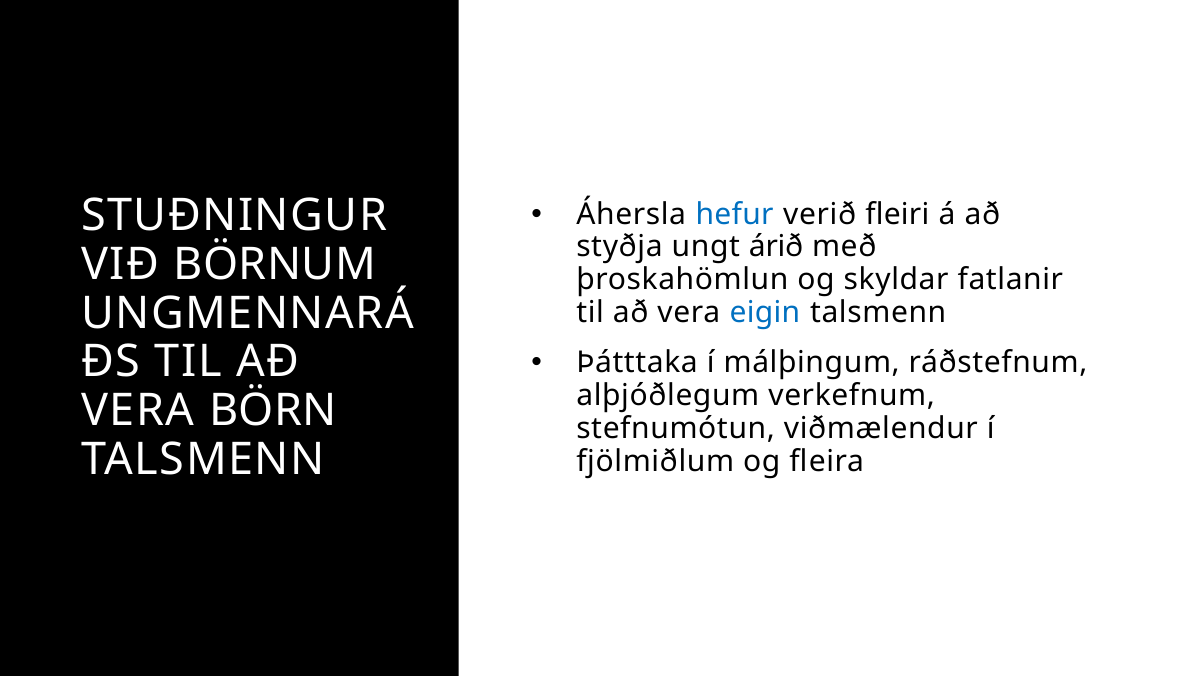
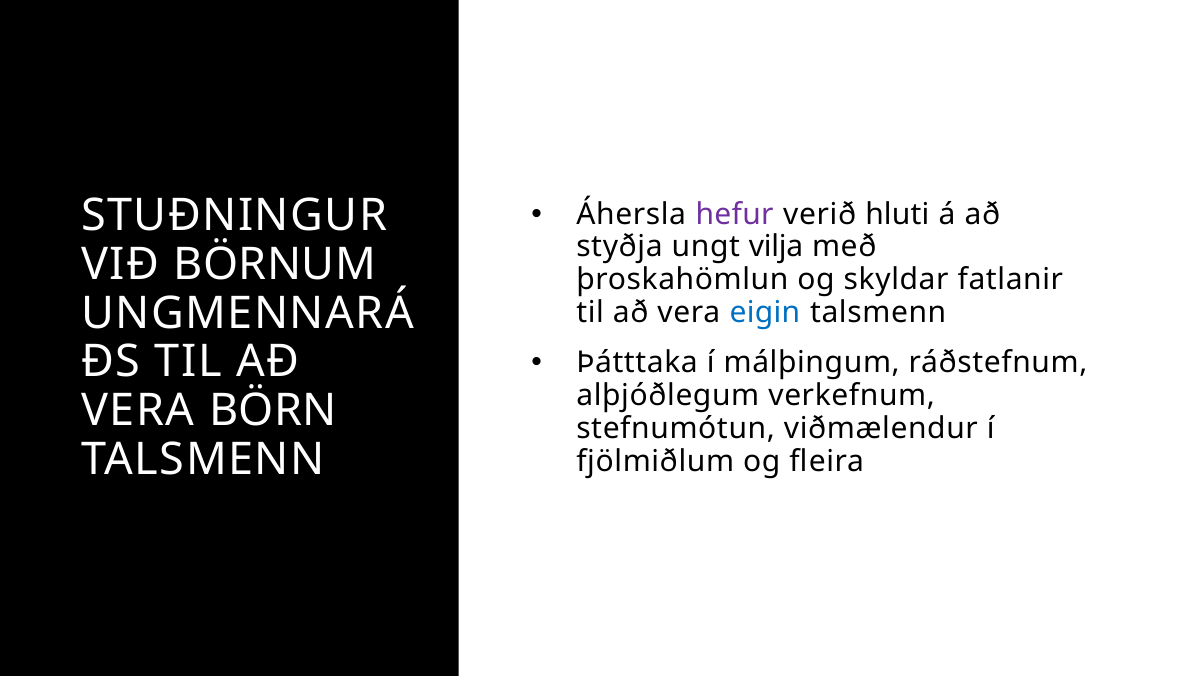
hefur colour: blue -> purple
fleiri: fleiri -> hluti
árið: árið -> vilja
